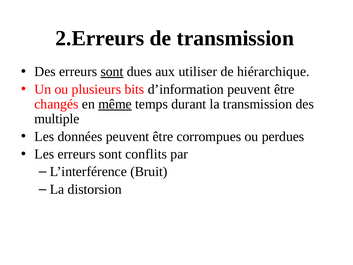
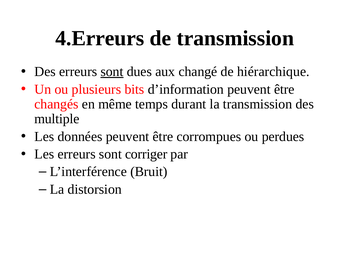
2.Erreurs: 2.Erreurs -> 4.Erreurs
utiliser: utiliser -> changé
même underline: present -> none
conflits: conflits -> corriger
